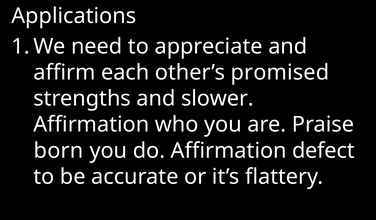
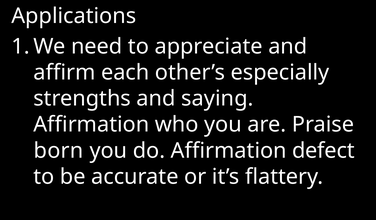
promised: promised -> especially
slower: slower -> saying
